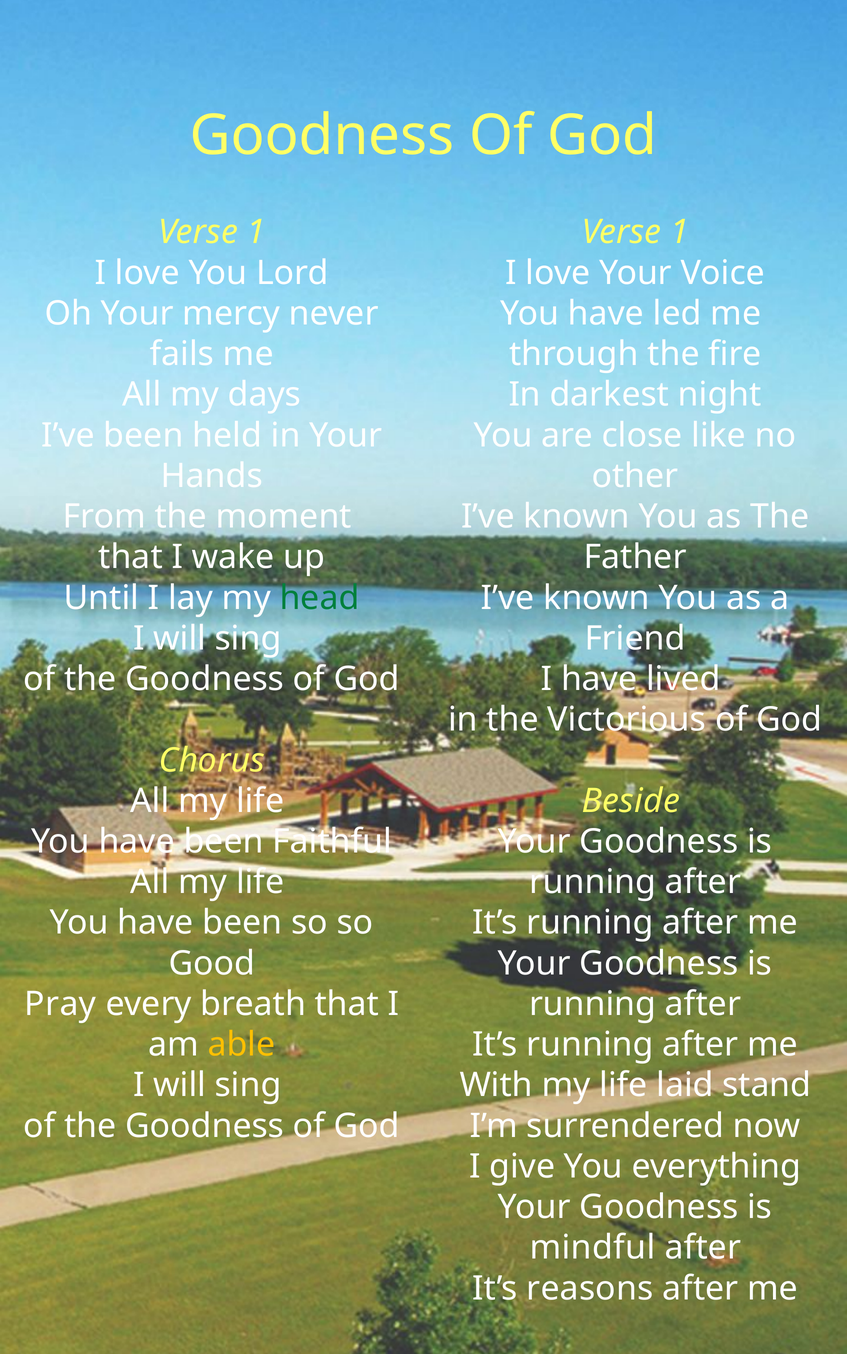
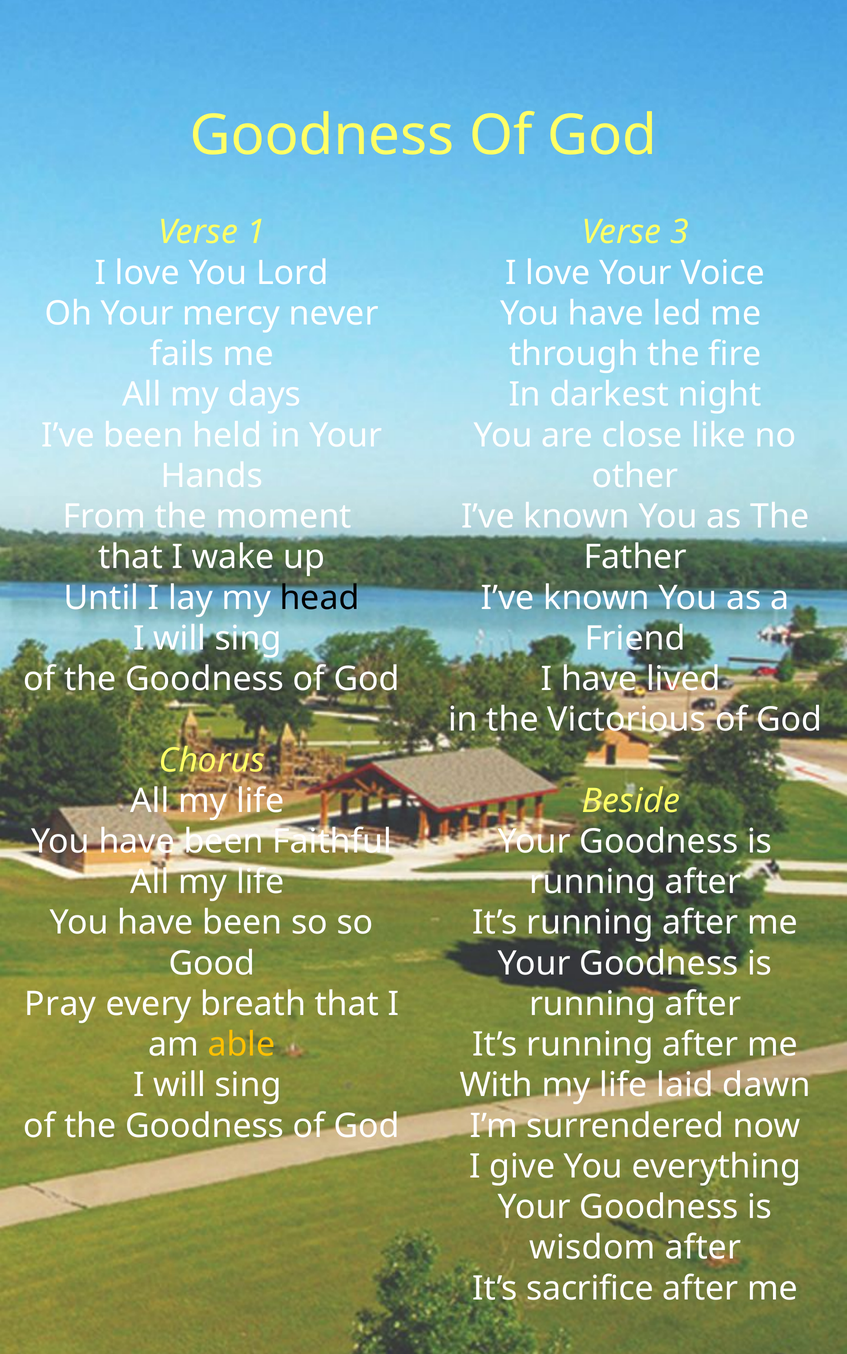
1 at (680, 232): 1 -> 3
head colour: green -> black
stand: stand -> dawn
mindful: mindful -> wisdom
reasons: reasons -> sacrifice
